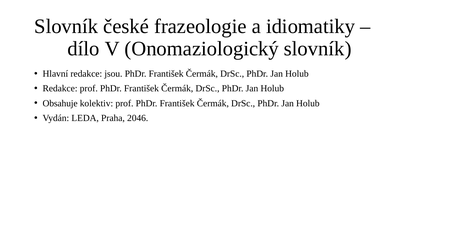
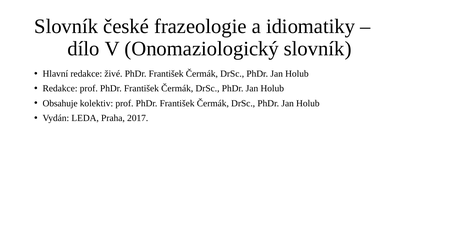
jsou: jsou -> živé
2046: 2046 -> 2017
